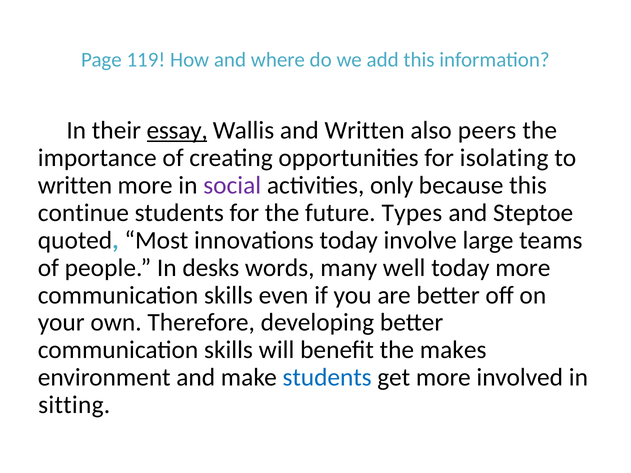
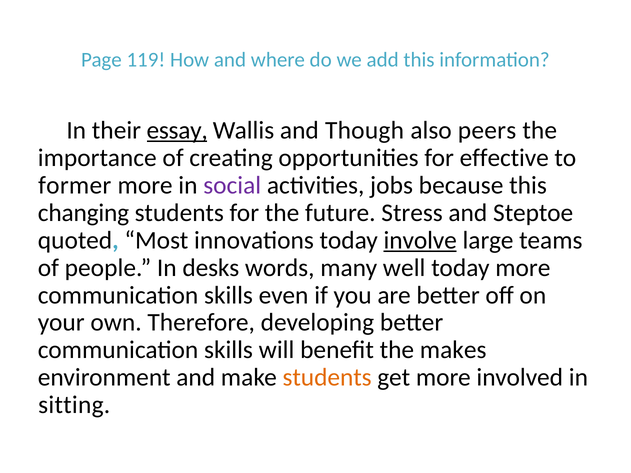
and Written: Written -> Though
isolating: isolating -> effective
written at (75, 186): written -> former
only: only -> jobs
continue: continue -> changing
Types: Types -> Stress
involve underline: none -> present
students at (327, 378) colour: blue -> orange
